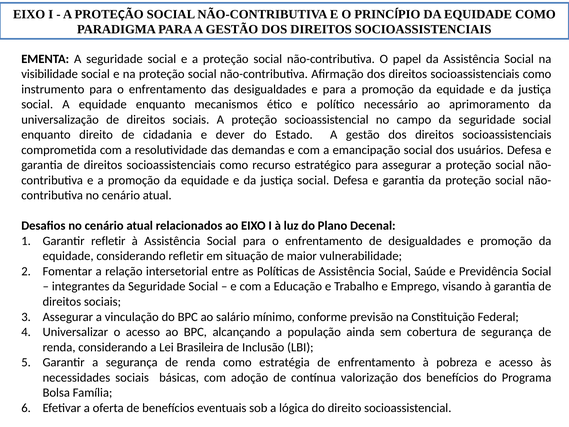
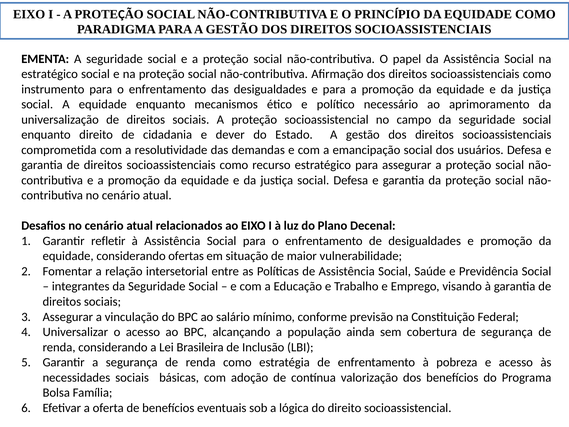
visibilidade at (50, 74): visibilidade -> estratégico
considerando refletir: refletir -> ofertas
